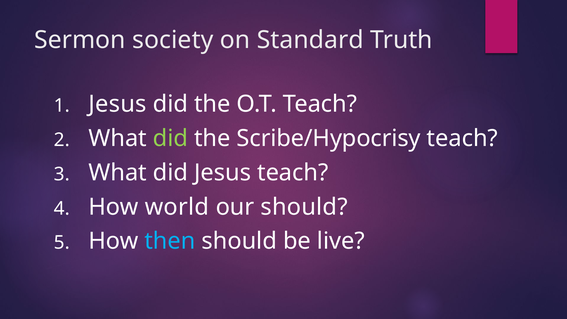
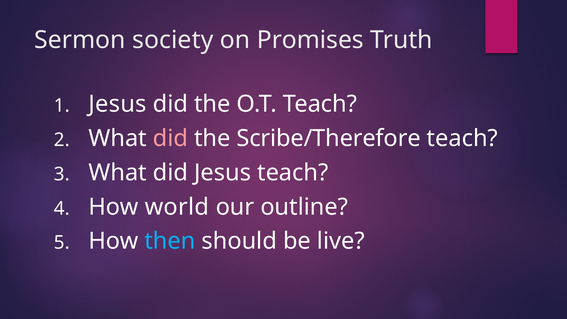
Standard: Standard -> Promises
did at (170, 138) colour: light green -> pink
Scribe/Hypocrisy: Scribe/Hypocrisy -> Scribe/Therefore
our should: should -> outline
